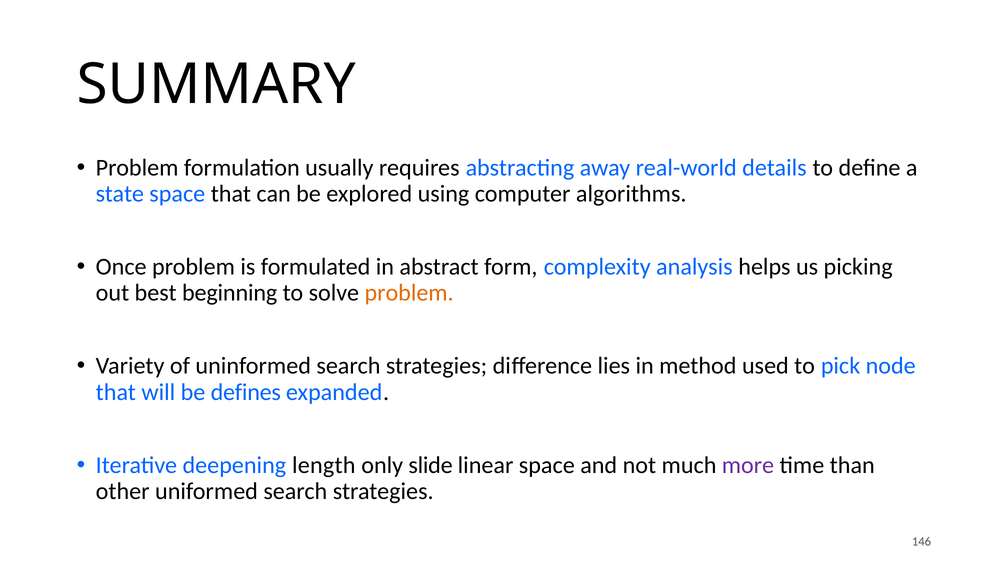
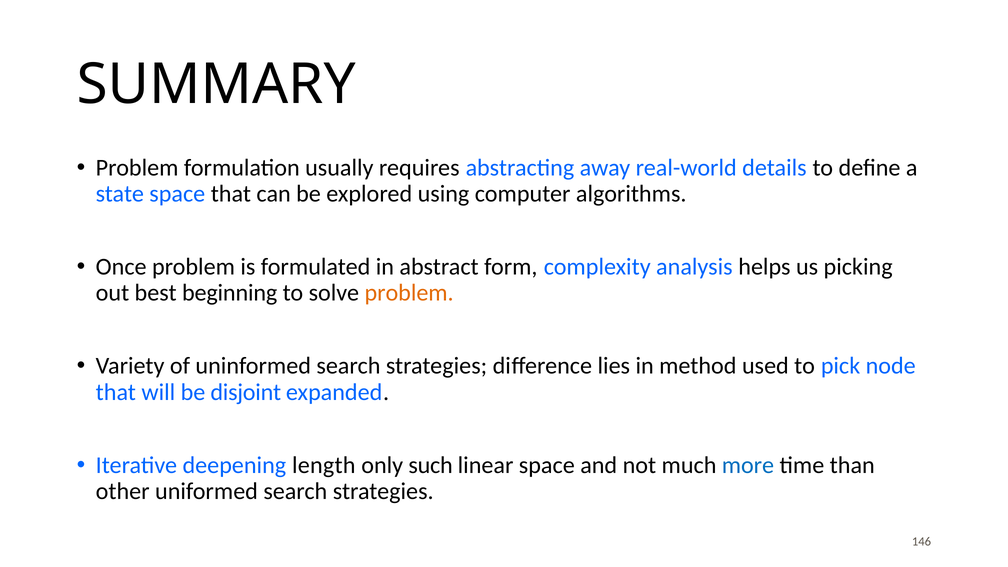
defines: defines -> disjoint
slide: slide -> such
more colour: purple -> blue
